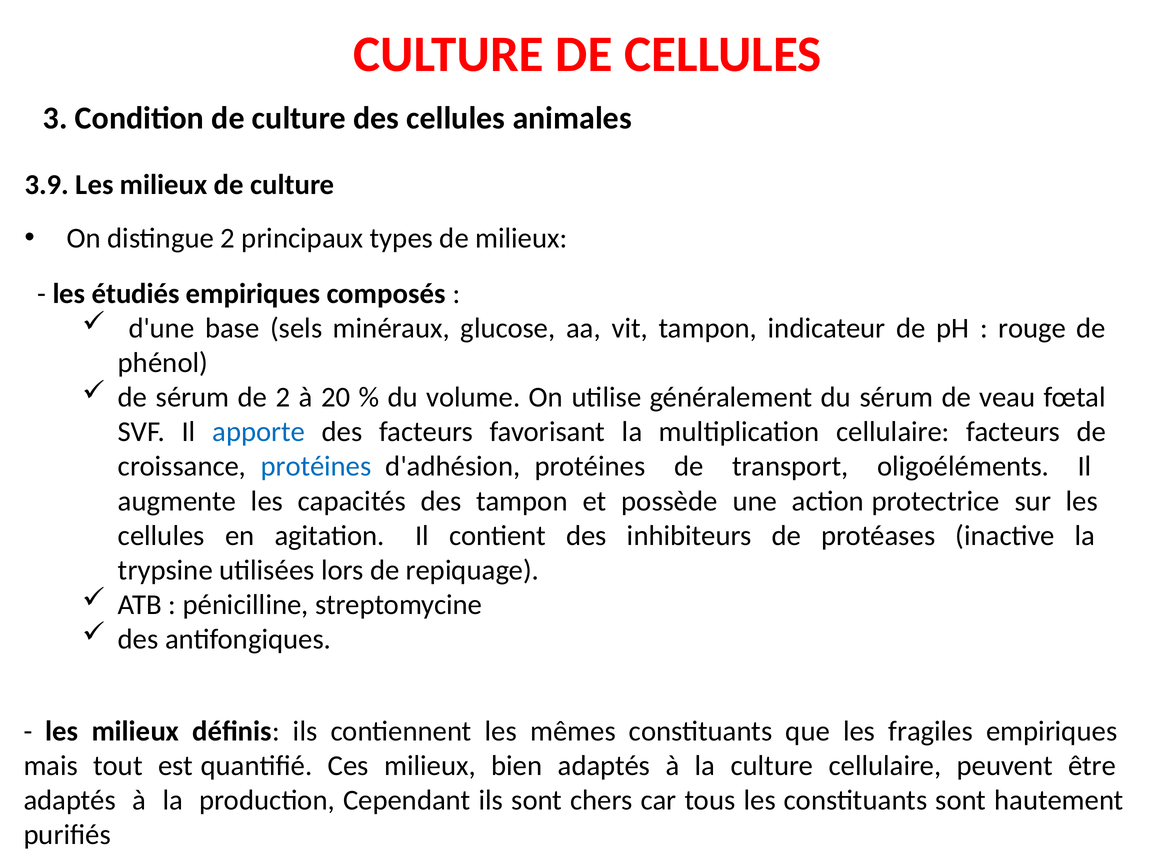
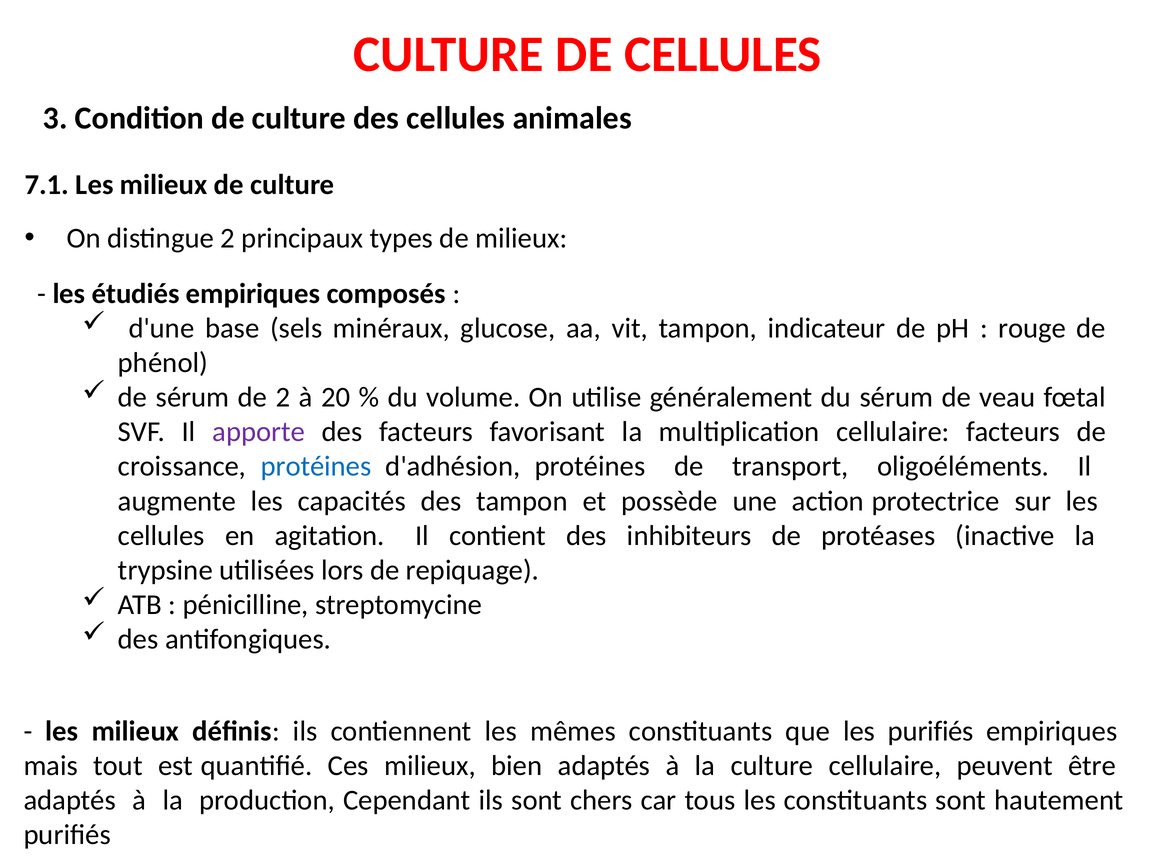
3.9: 3.9 -> 7.1
apporte colour: blue -> purple
les fragiles: fragiles -> purifiés
